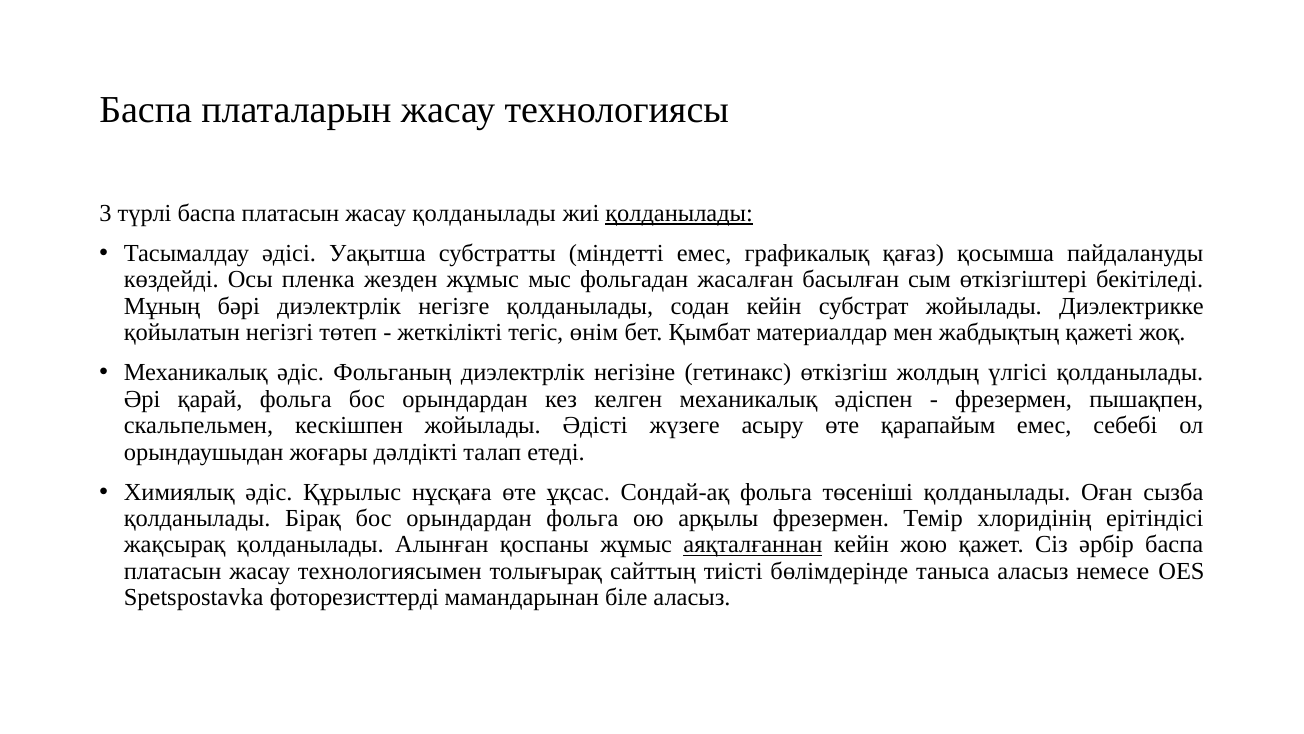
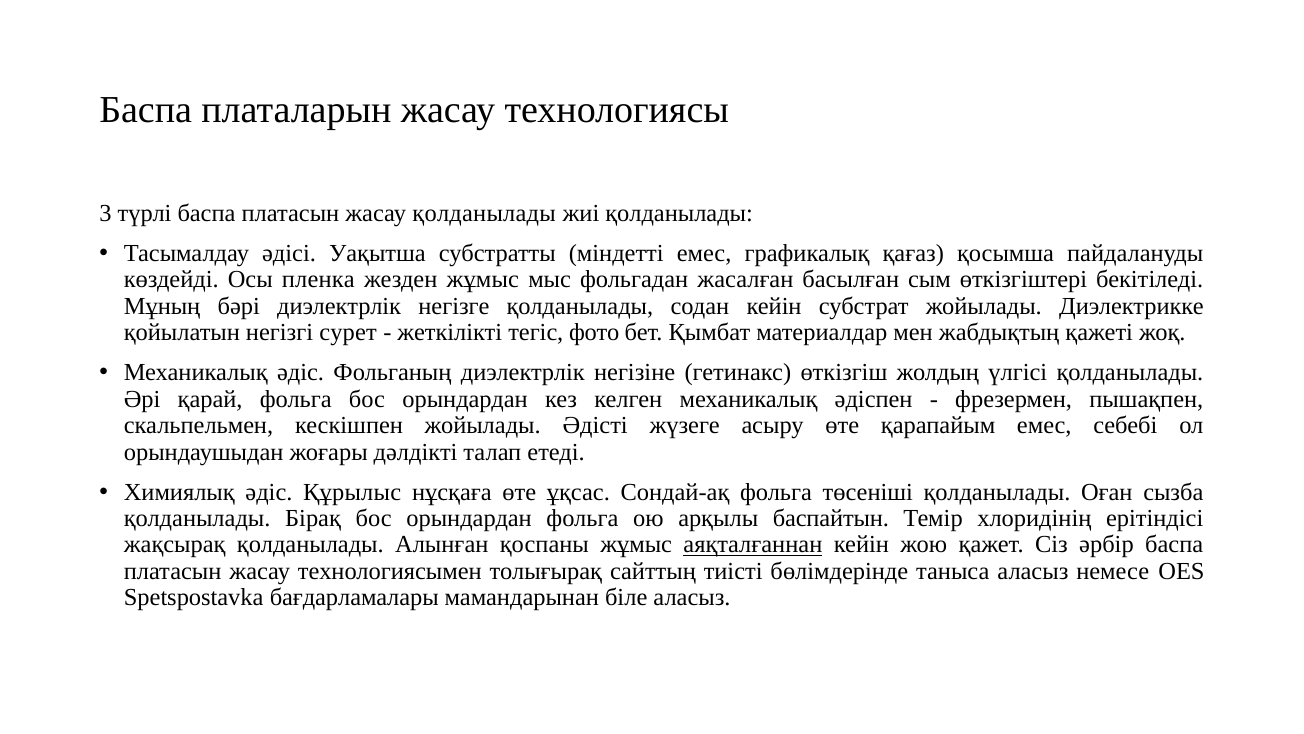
қолданылады at (679, 213) underline: present -> none
төтеп: төтеп -> сурет
өнім: өнім -> фото
арқылы фрезермен: фрезермен -> баспайтын
фоторезисттерді: фоторезисттерді -> бағдарламалары
